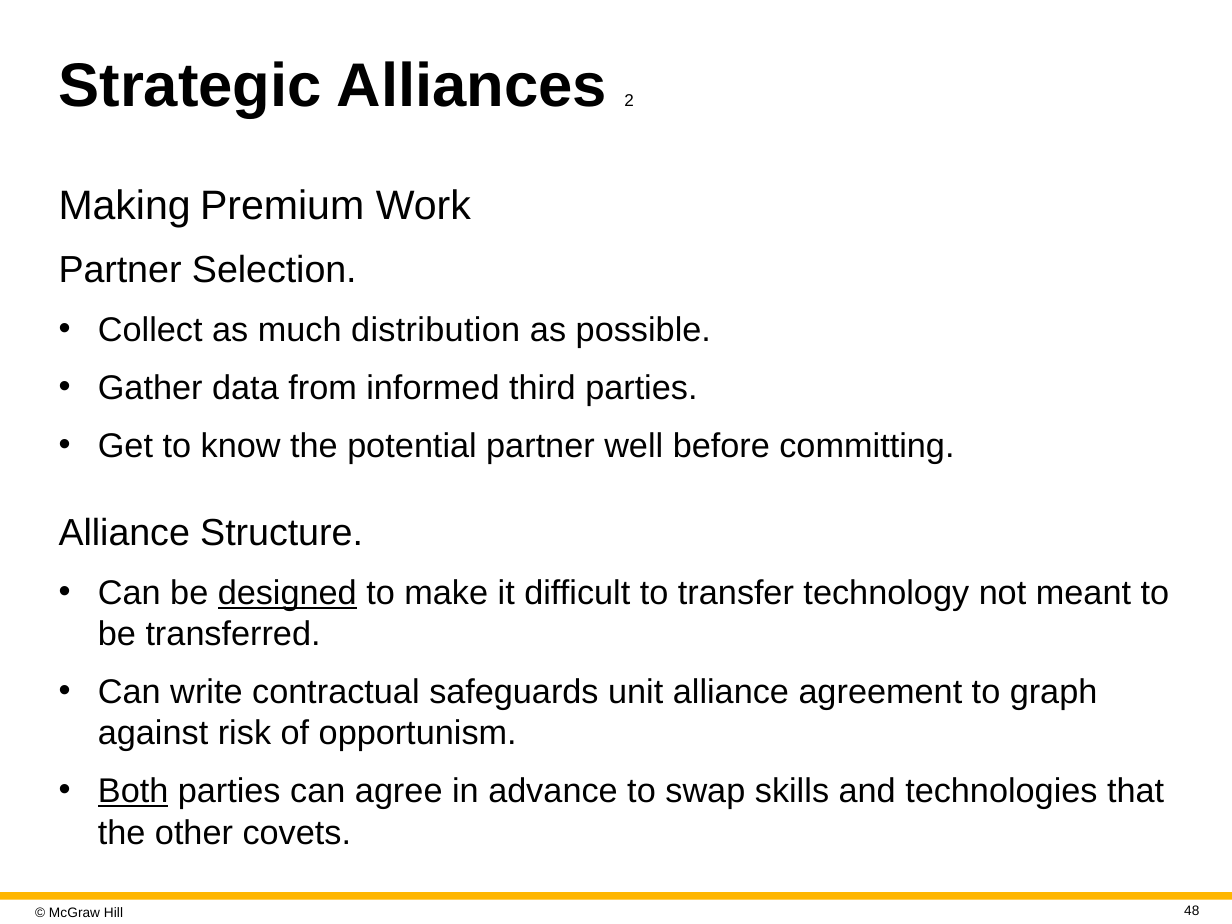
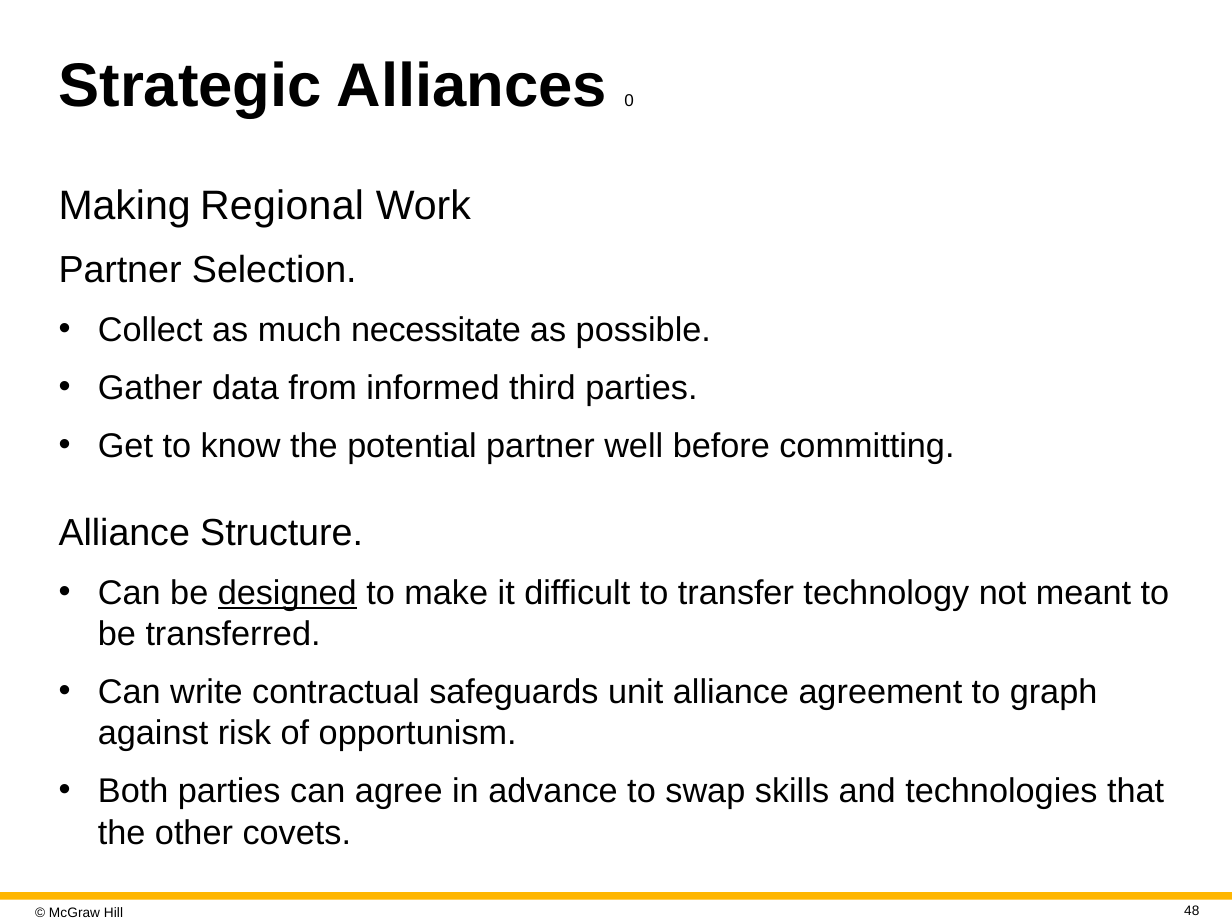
2: 2 -> 0
Premium: Premium -> Regional
distribution: distribution -> necessitate
Both underline: present -> none
